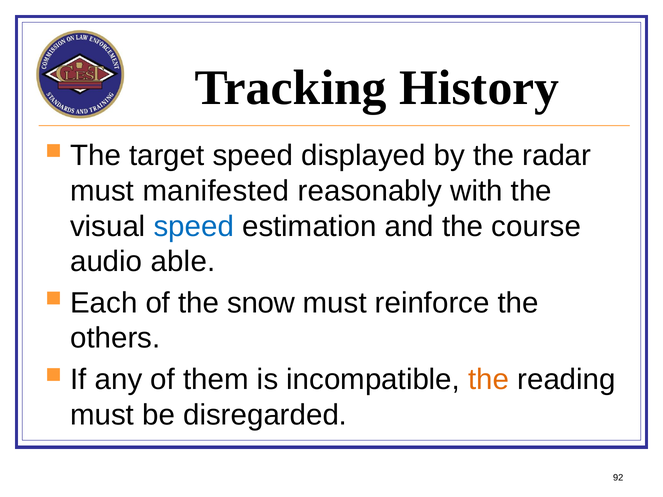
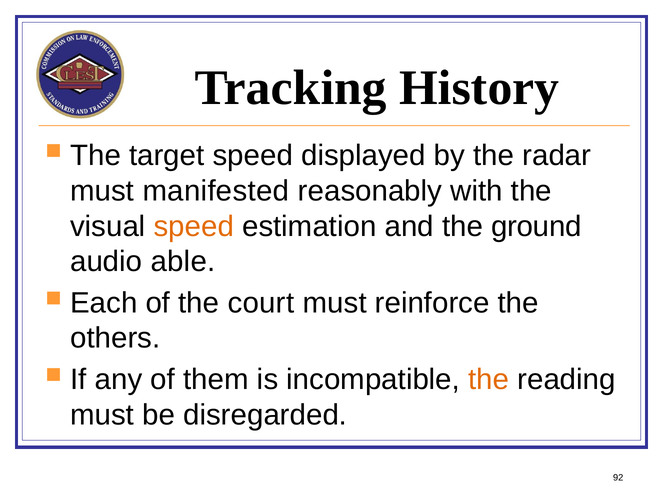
speed at (194, 226) colour: blue -> orange
course: course -> ground
snow: snow -> court
